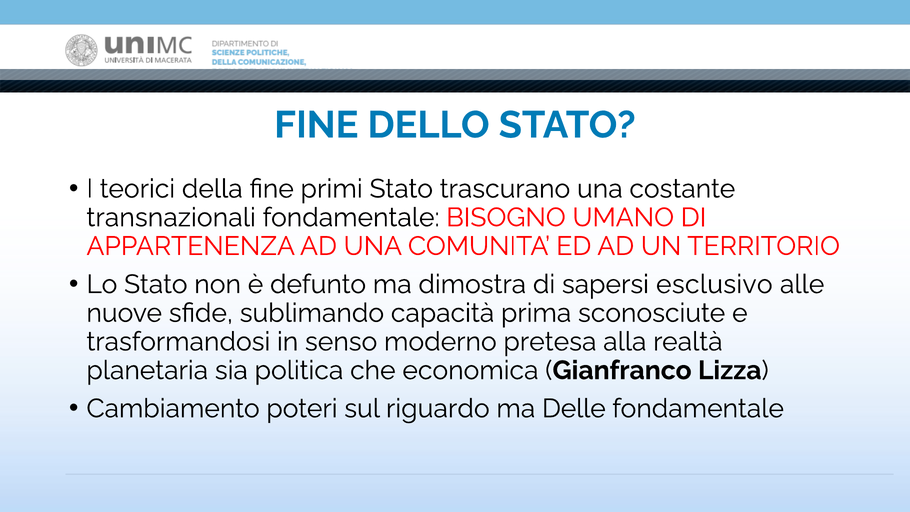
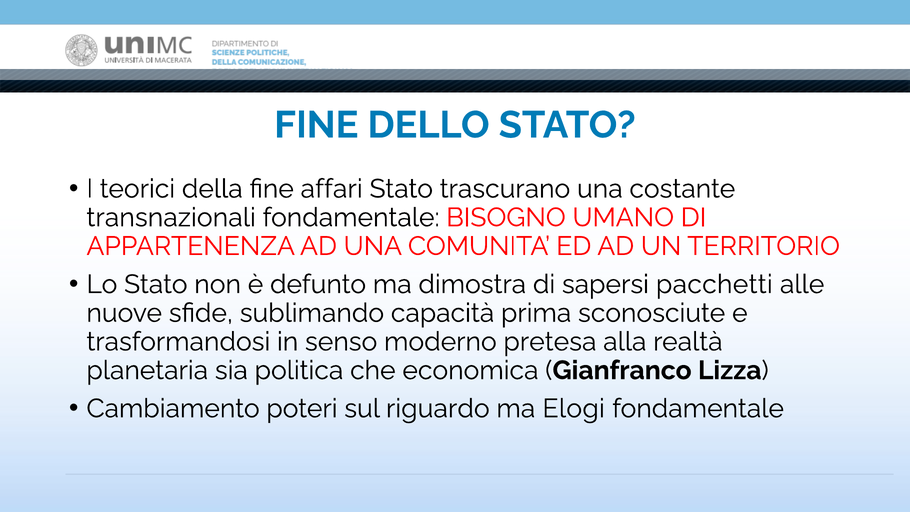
primi: primi -> affari
esclusivo: esclusivo -> pacchetti
Delle: Delle -> Elogi
